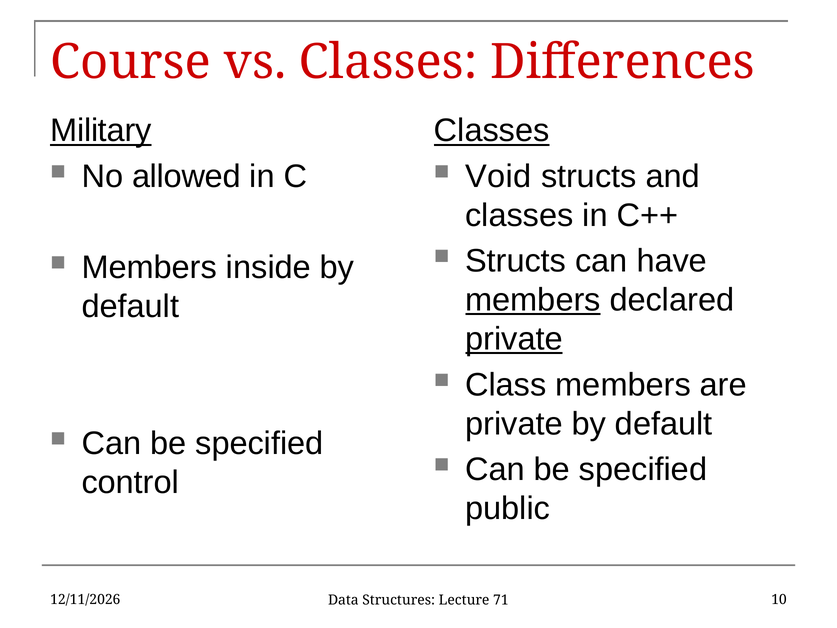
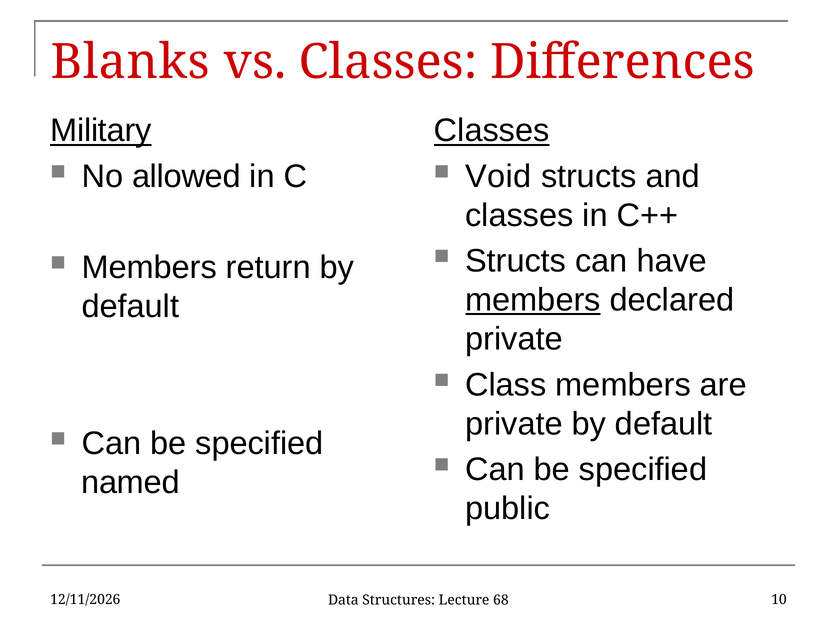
Course: Course -> Blanks
inside: inside -> return
private at (514, 339) underline: present -> none
control: control -> named
71: 71 -> 68
